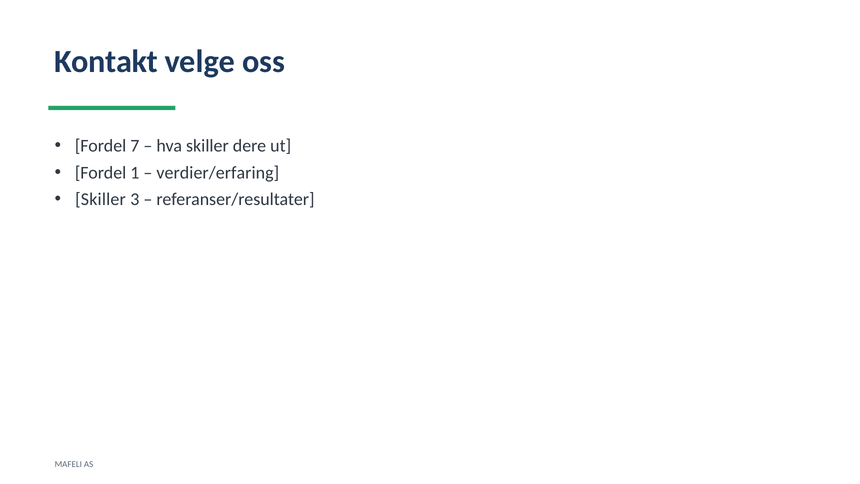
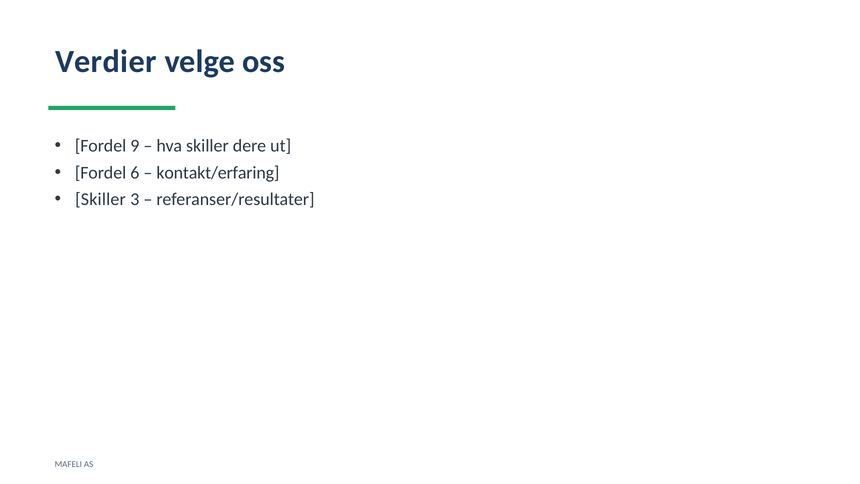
Kontakt: Kontakt -> Verdier
7: 7 -> 9
1: 1 -> 6
verdier/erfaring: verdier/erfaring -> kontakt/erfaring
